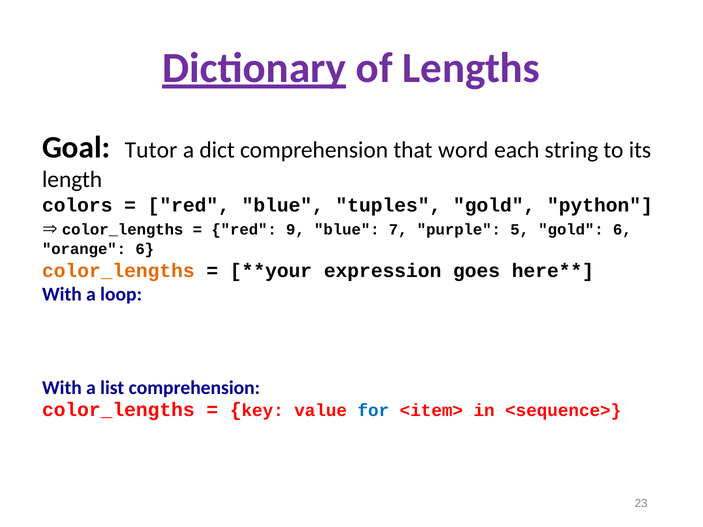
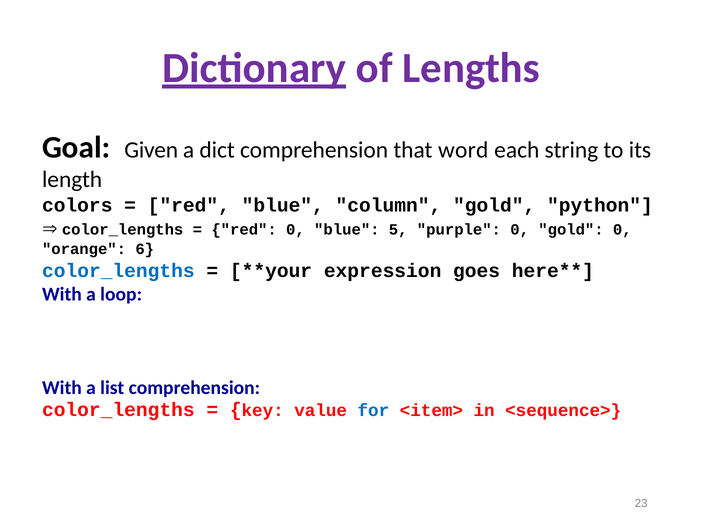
Tutor: Tutor -> Given
tuples: tuples -> column
red 9: 9 -> 0
7: 7 -> 5
purple 5: 5 -> 0
gold 6: 6 -> 0
color_lengths at (118, 271) colour: orange -> blue
